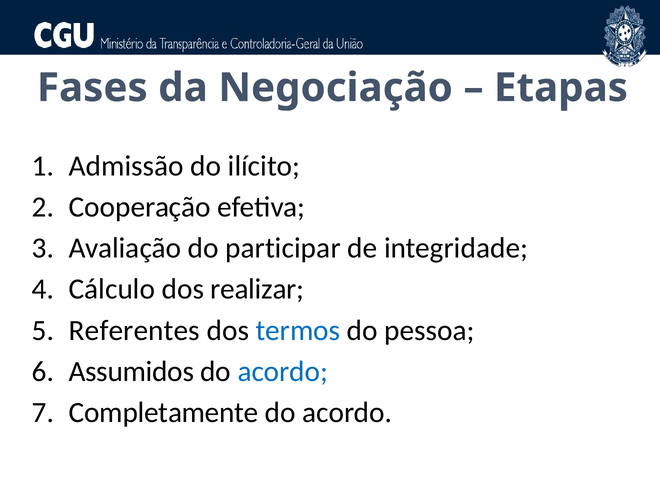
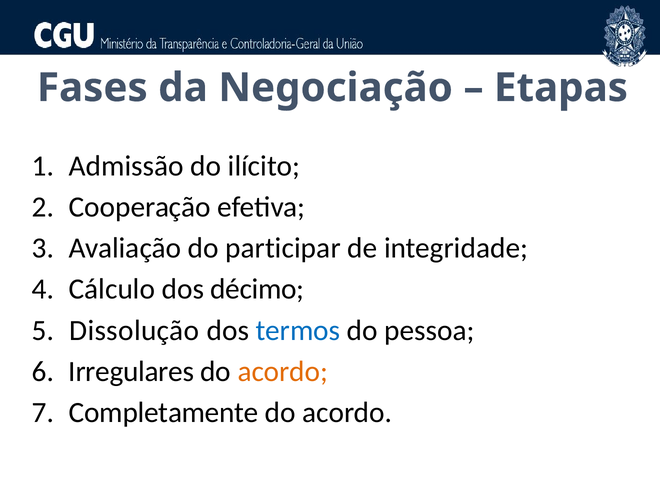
realizar: realizar -> décimo
Referentes: Referentes -> Dissolução
Assumidos: Assumidos -> Irregulares
acordo at (283, 371) colour: blue -> orange
